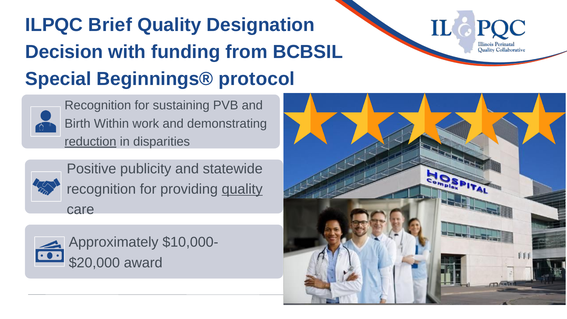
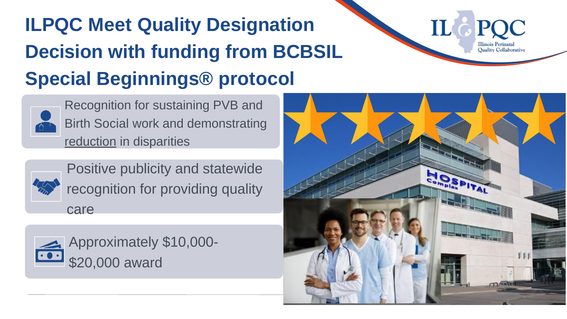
Brief: Brief -> Meet
Within: Within -> Social
quality at (242, 189) underline: present -> none
